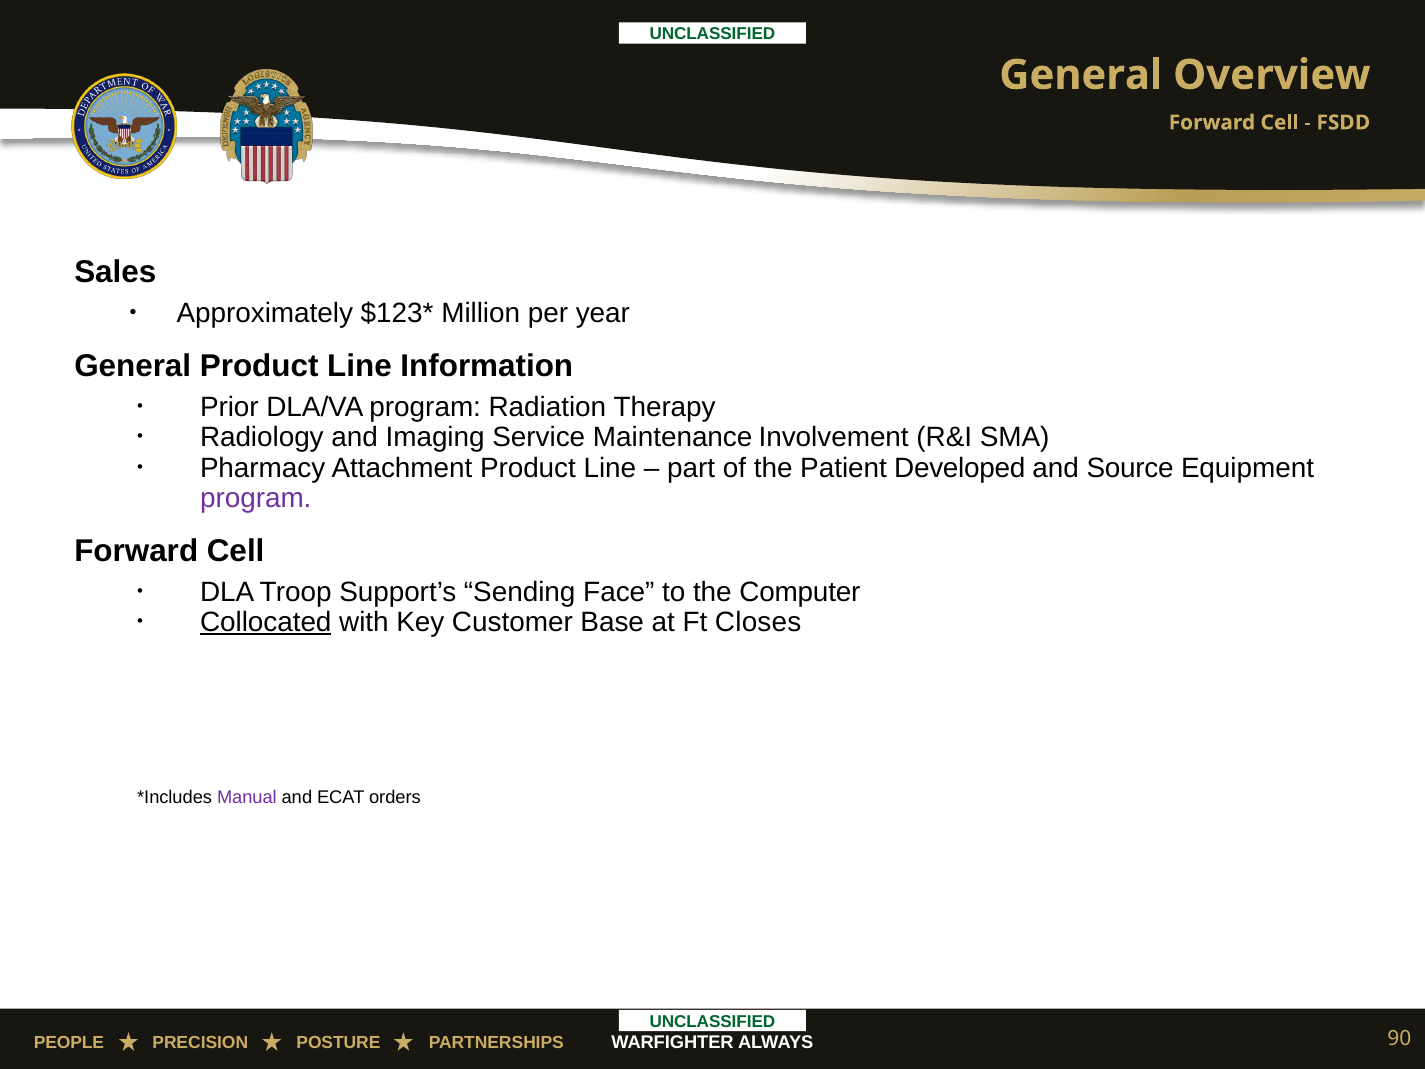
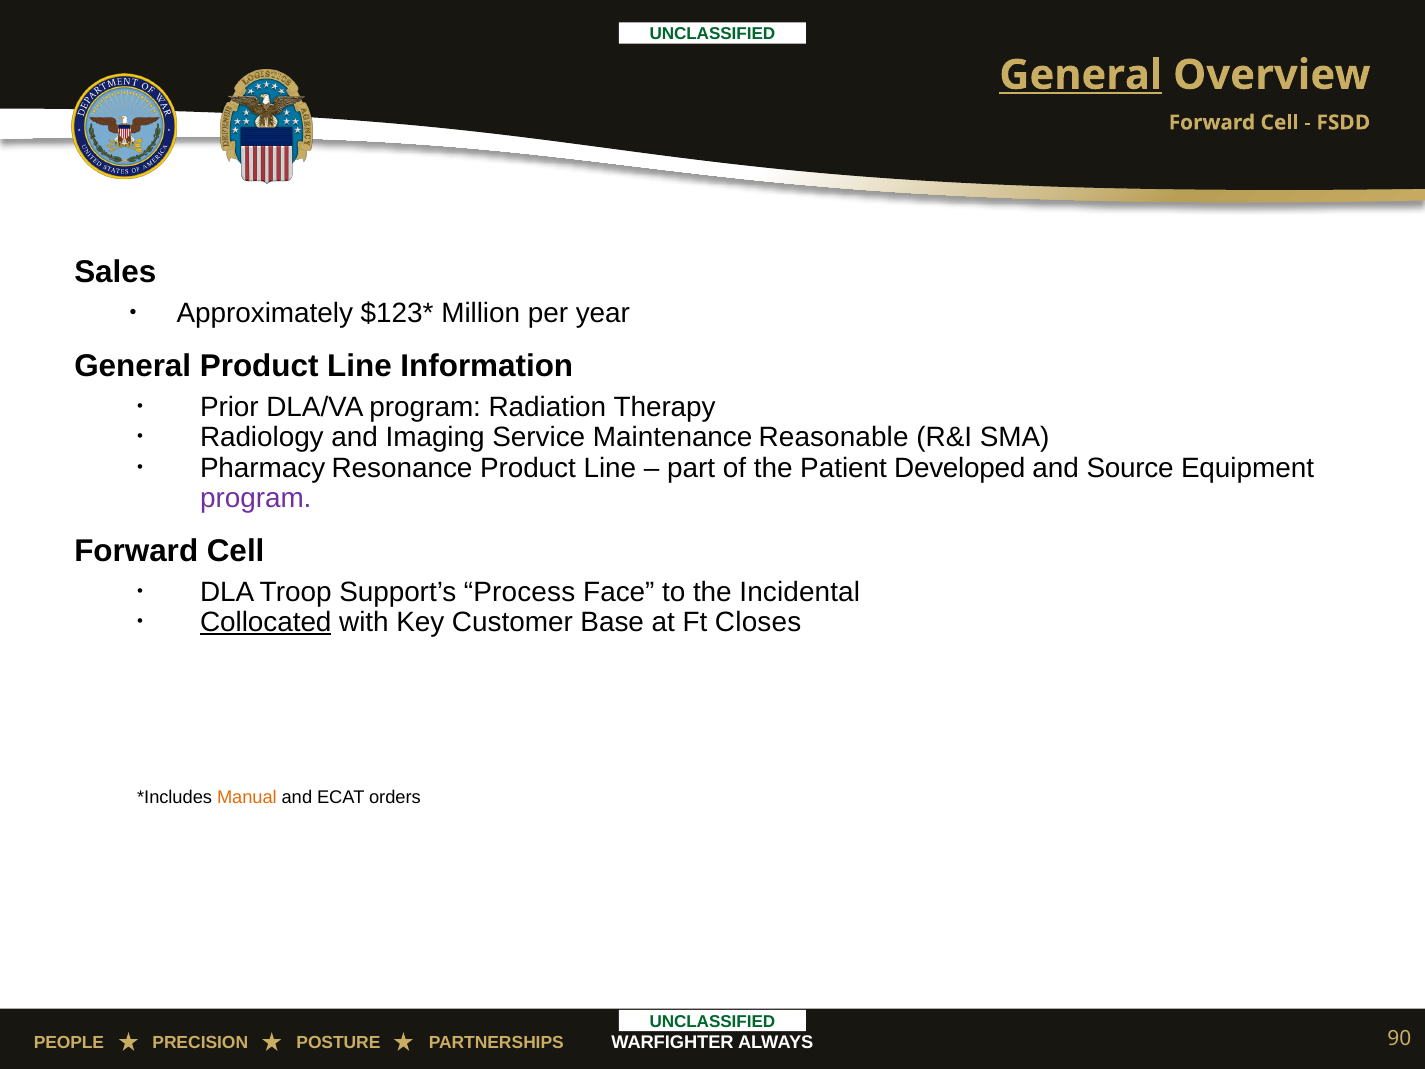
General at (1081, 75) underline: none -> present
Involvement: Involvement -> Reasonable
Attachment: Attachment -> Resonance
Sending: Sending -> Process
Computer: Computer -> Incidental
Manual colour: purple -> orange
